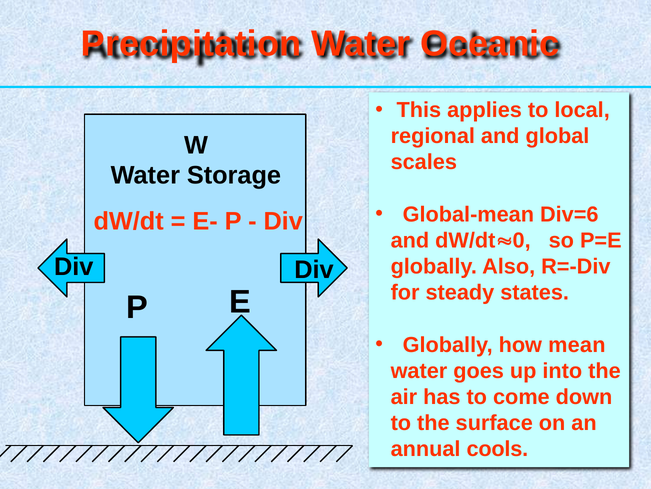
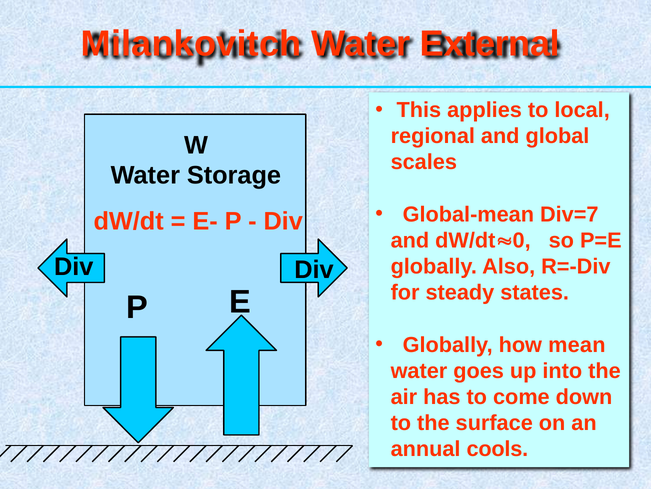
Precipitation: Precipitation -> Milankovitch
Oceanic: Oceanic -> External
Div=6: Div=6 -> Div=7
